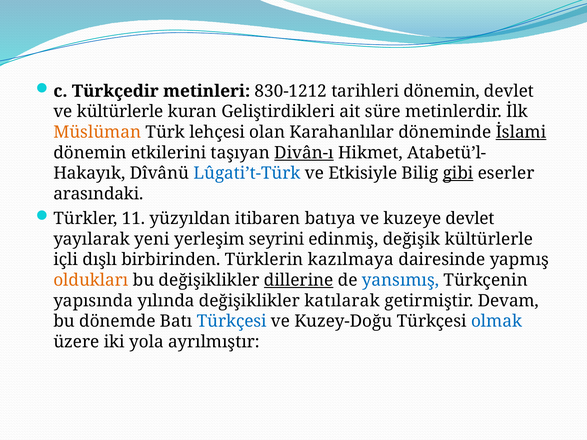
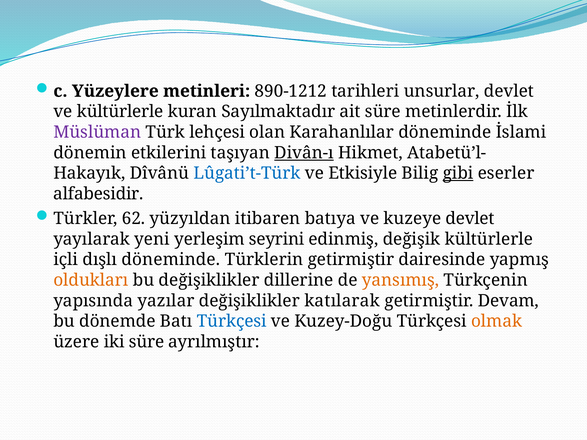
Türkçedir: Türkçedir -> Yüzeylere
830-1212: 830-1212 -> 890-1212
tarihleri dönemin: dönemin -> unsurlar
Geliştirdikleri: Geliştirdikleri -> Sayılmaktadır
Müslüman colour: orange -> purple
İslami underline: present -> none
arasındaki: arasındaki -> alfabesidir
11: 11 -> 62
dışlı birbirinden: birbirinden -> döneminde
Türklerin kazılmaya: kazılmaya -> getirmiştir
dillerine underline: present -> none
yansımış colour: blue -> orange
yılında: yılında -> yazılar
olmak colour: blue -> orange
iki yola: yola -> süre
